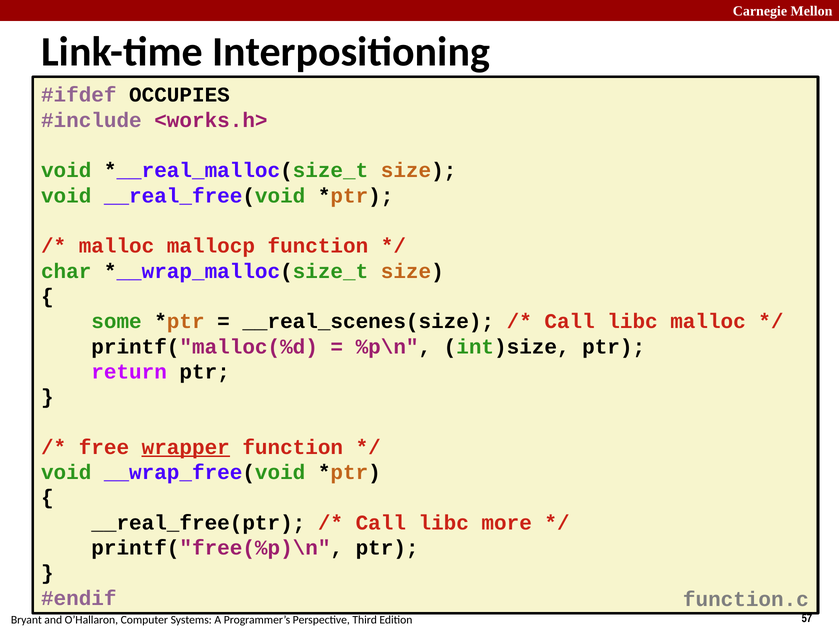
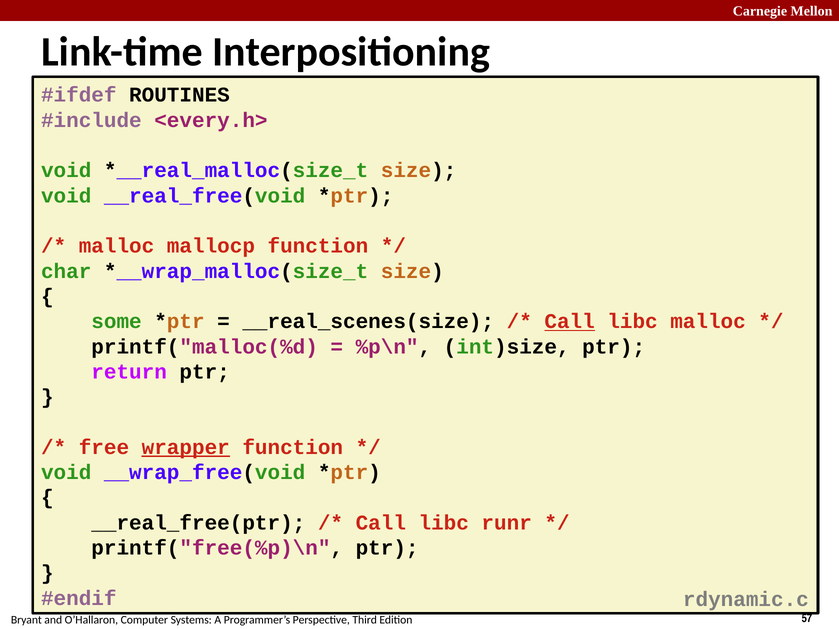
OCCUPIES: OCCUPIES -> ROUTINES
<works.h>: <works.h> -> <every.h>
Call at (570, 322) underline: none -> present
more: more -> runr
function.c: function.c -> rdynamic.c
